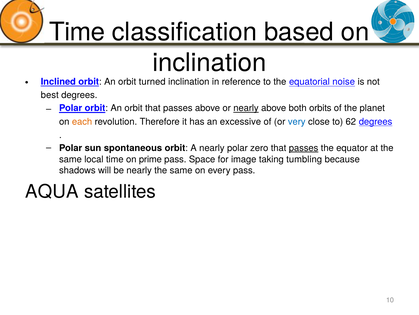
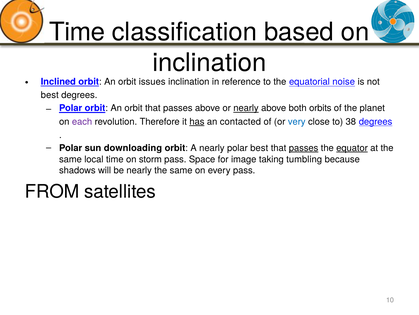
turned: turned -> issues
each colour: orange -> purple
has underline: none -> present
excessive: excessive -> contacted
62: 62 -> 38
spontaneous: spontaneous -> downloading
polar zero: zero -> best
equator underline: none -> present
prime: prime -> storm
AQUA: AQUA -> FROM
